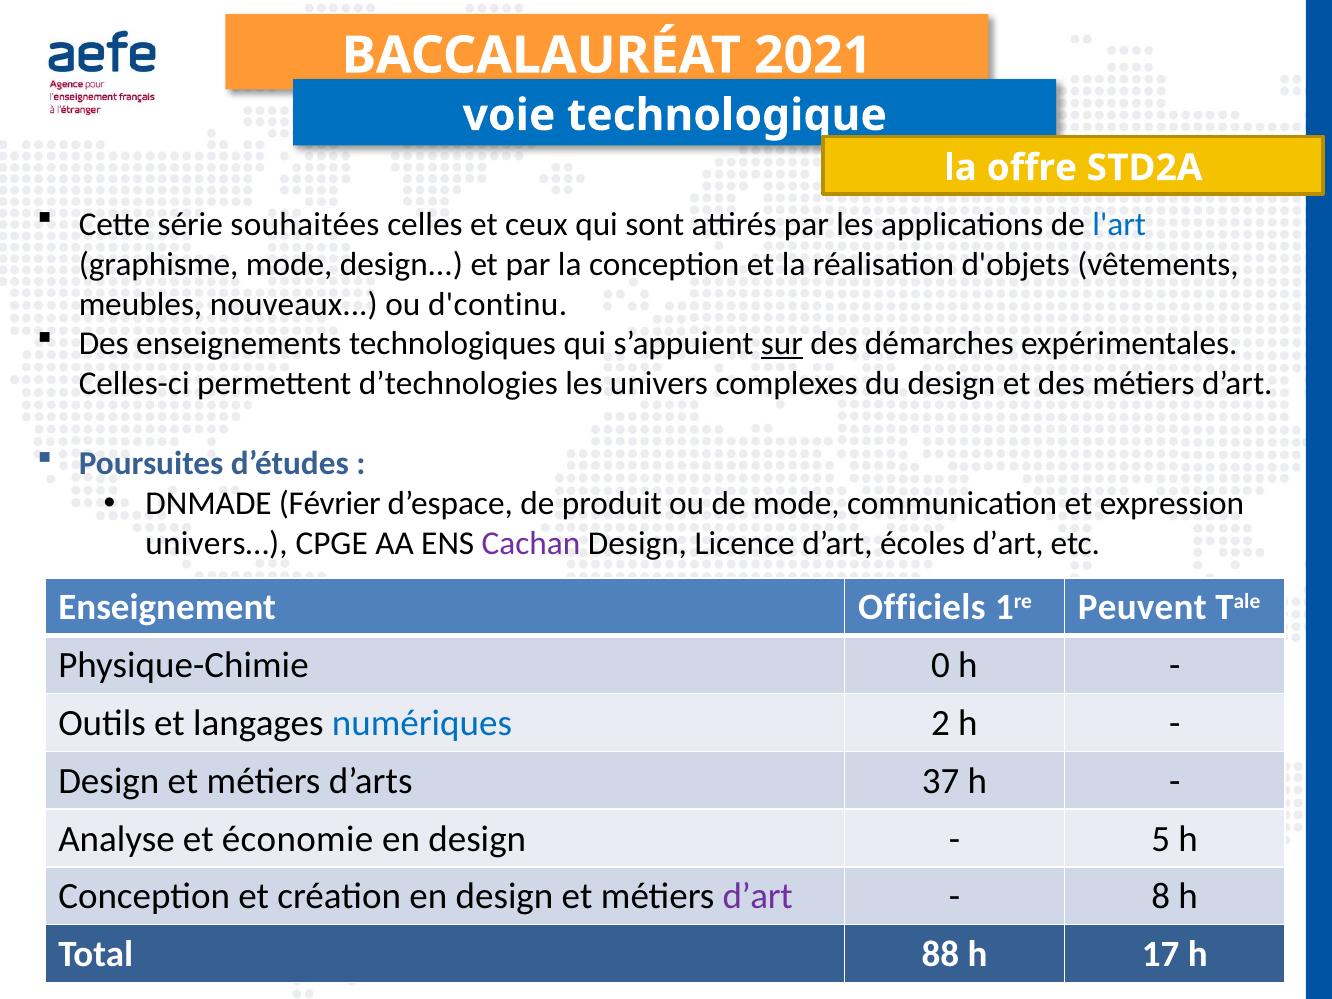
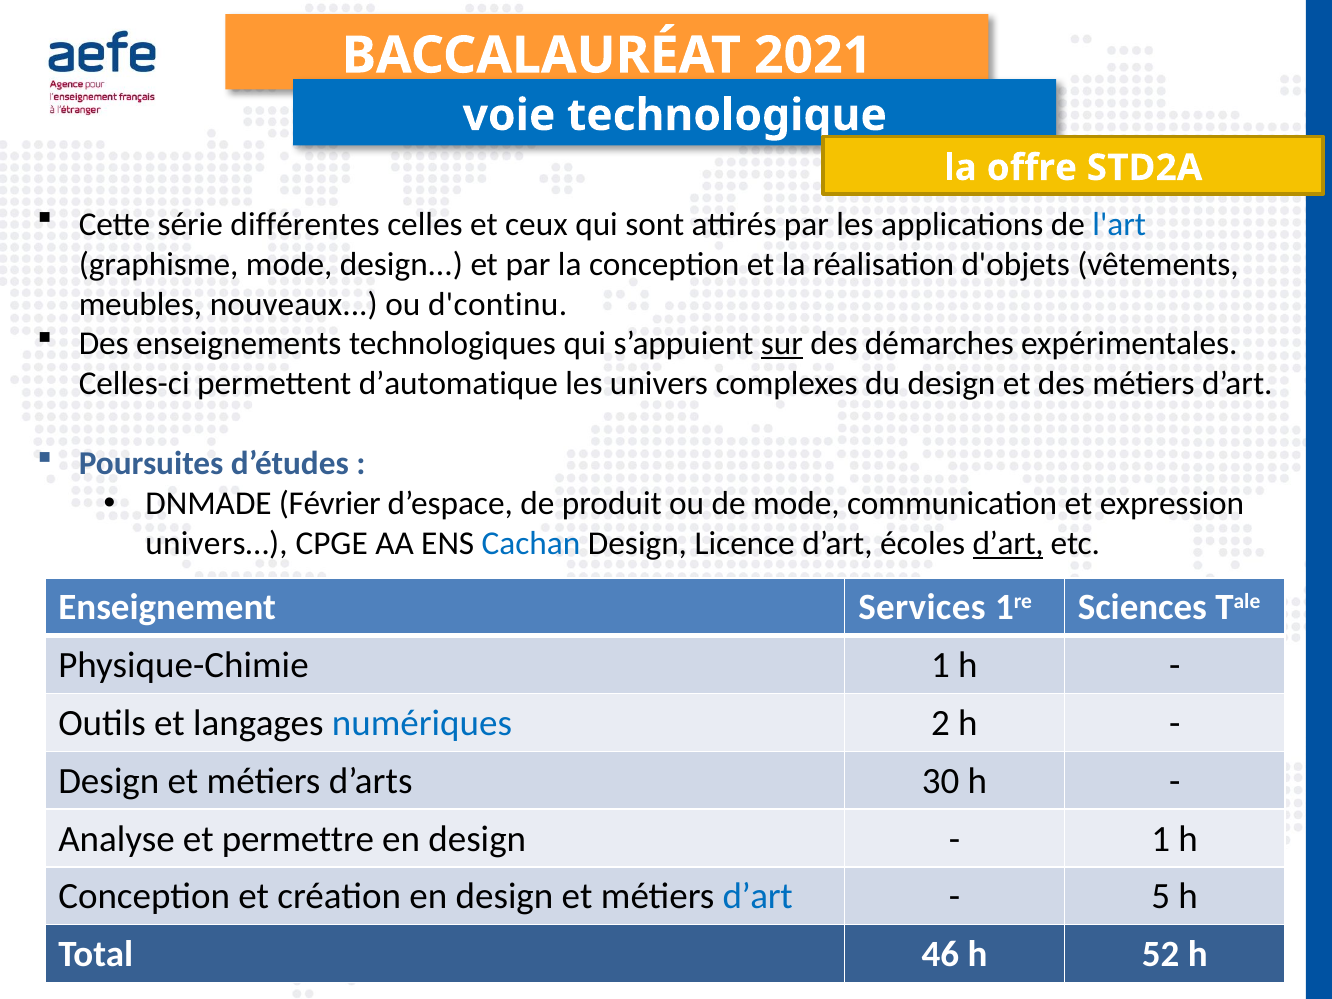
souhaitées: souhaitées -> différentes
d’technologies: d’technologies -> d’automatique
Cachan colour: purple -> blue
d’art at (1008, 544) underline: none -> present
Officiels: Officiels -> Services
Peuvent: Peuvent -> Sciences
Physique-Chimie 0: 0 -> 1
37: 37 -> 30
économie: économie -> permettre
5 at (1161, 839): 5 -> 1
d’art at (758, 897) colour: purple -> blue
8: 8 -> 5
88: 88 -> 46
17: 17 -> 52
